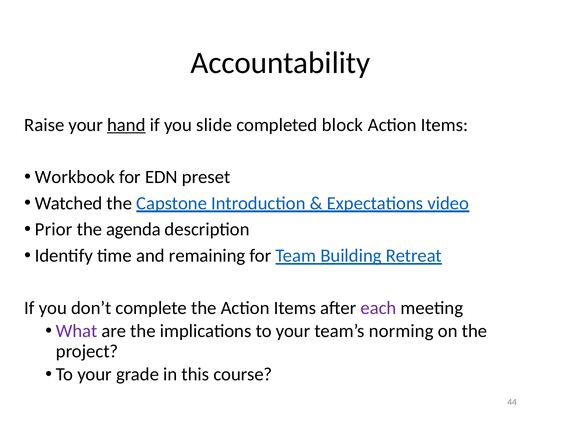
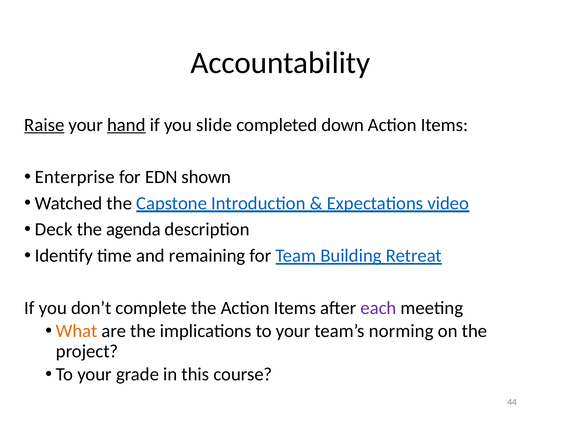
Raise underline: none -> present
block: block -> down
Workbook: Workbook -> Enterprise
preset: preset -> shown
Prior: Prior -> Deck
What colour: purple -> orange
